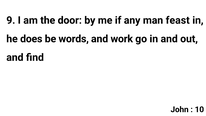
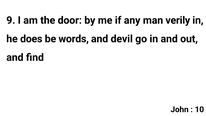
feast: feast -> verily
work: work -> devil
